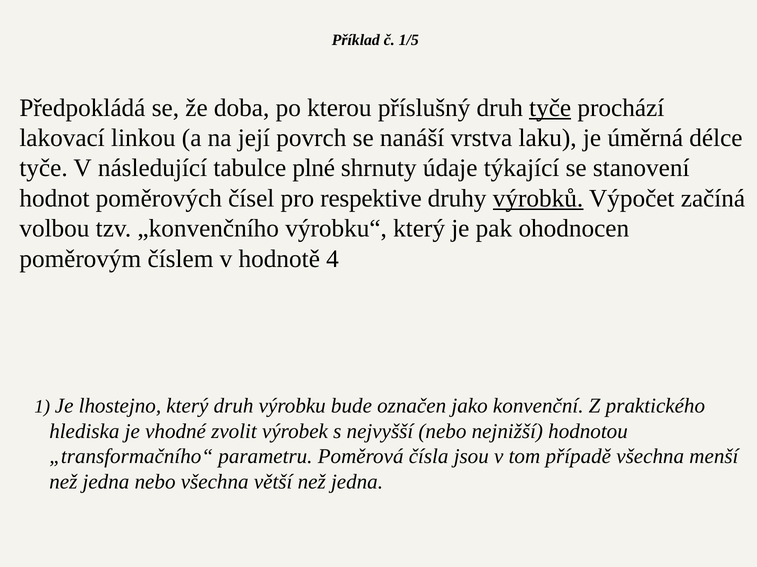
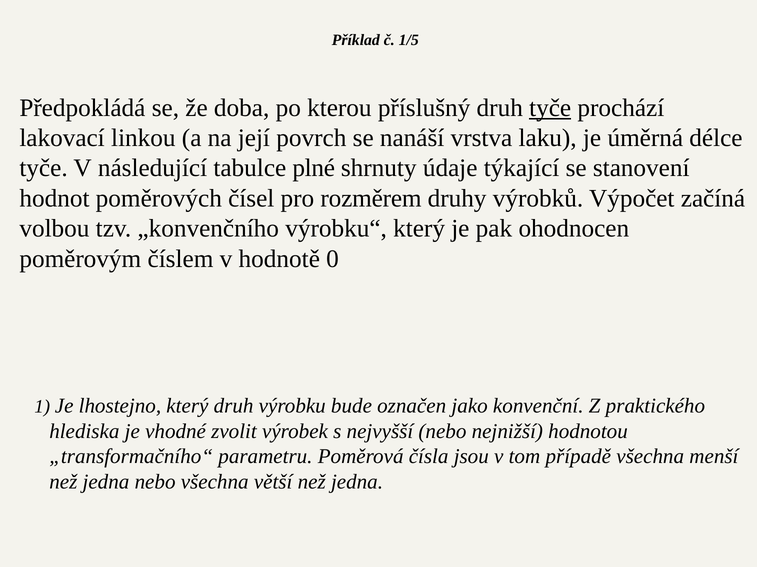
respektive: respektive -> rozměrem
výrobků underline: present -> none
4: 4 -> 0
